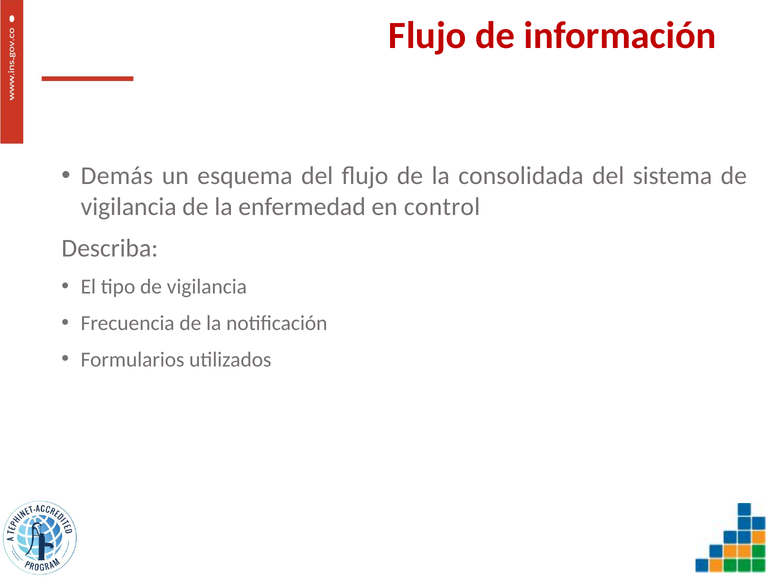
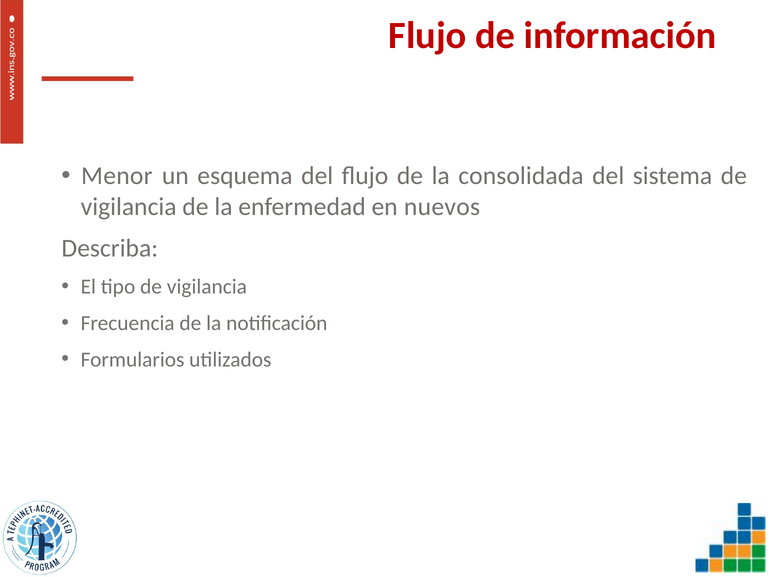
Demás: Demás -> Menor
control: control -> nuevos
